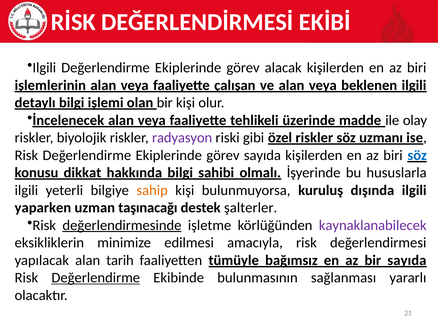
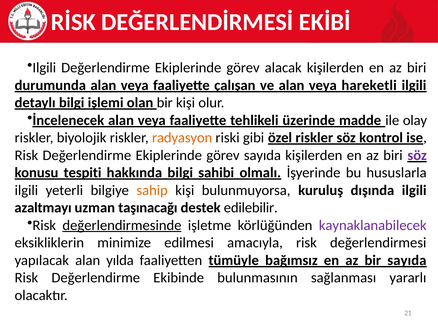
işlemlerinin: işlemlerinin -> durumunda
beklenen: beklenen -> hareketli
radyasyon colour: purple -> orange
uzmanı: uzmanı -> kontrol
söz at (417, 156) colour: blue -> purple
dikkat: dikkat -> tespiti
yaparken: yaparken -> azaltmayı
şalterler: şalterler -> edilebilir
tarih: tarih -> yılda
Değerlendirme at (96, 278) underline: present -> none
